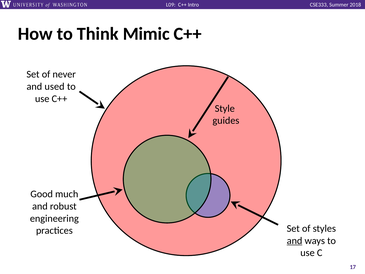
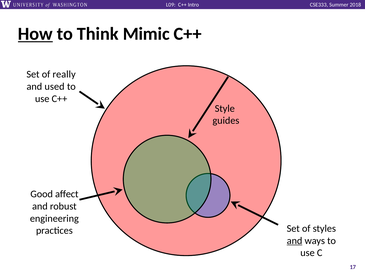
How underline: none -> present
never: never -> really
much: much -> affect
